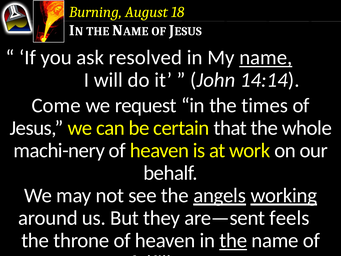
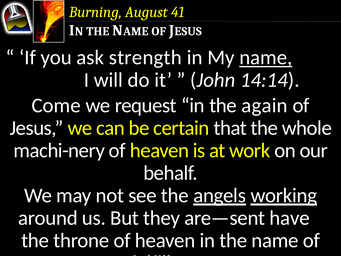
18: 18 -> 41
resolved: resolved -> strength
times: times -> again
feels: feels -> have
the at (233, 240) underline: present -> none
